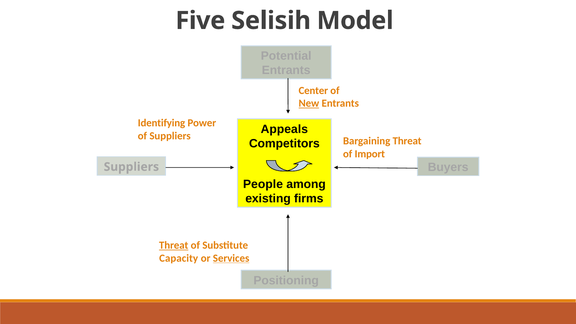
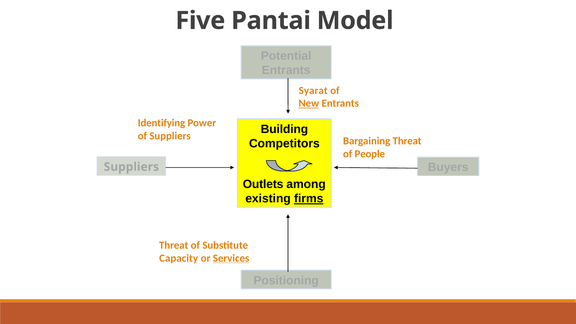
Selisih: Selisih -> Pantai
Center: Center -> Syarat
Appeals: Appeals -> Building
Import: Import -> People
People: People -> Outlets
firms underline: none -> present
Threat at (174, 245) underline: present -> none
